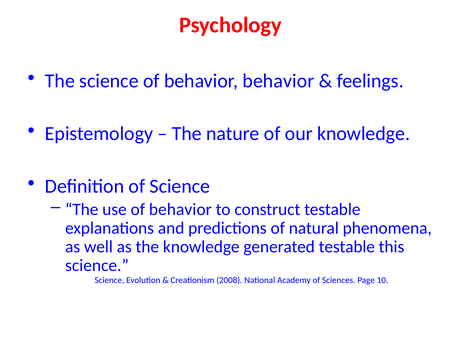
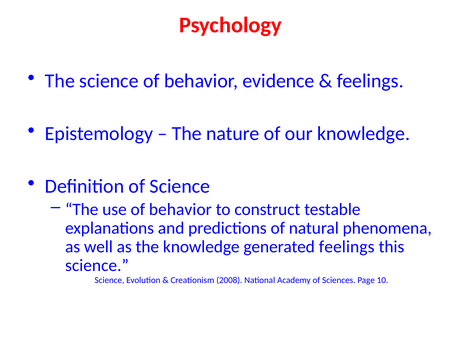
behavior behavior: behavior -> evidence
generated testable: testable -> feelings
